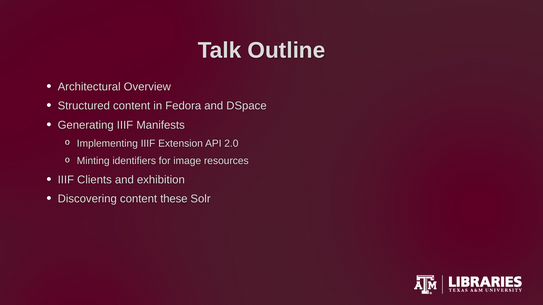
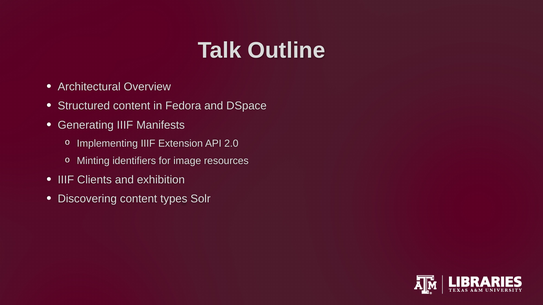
these: these -> types
